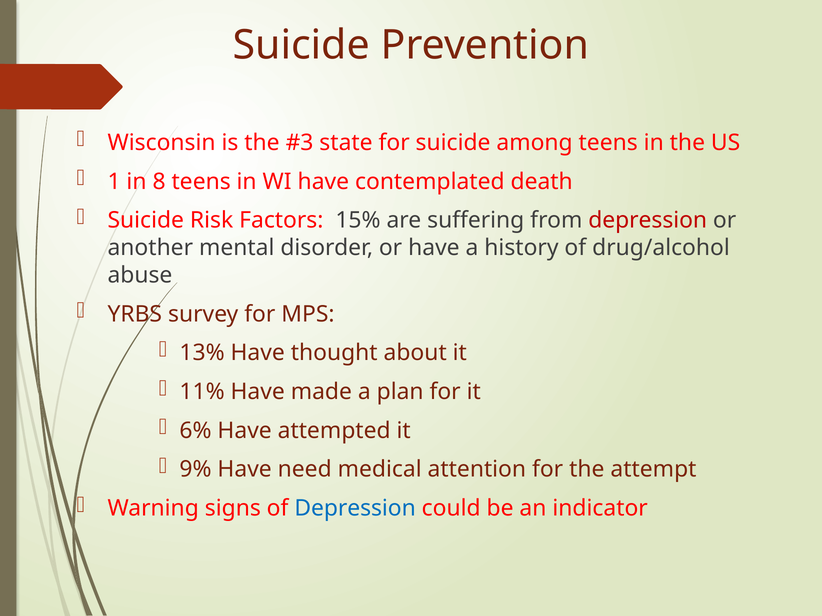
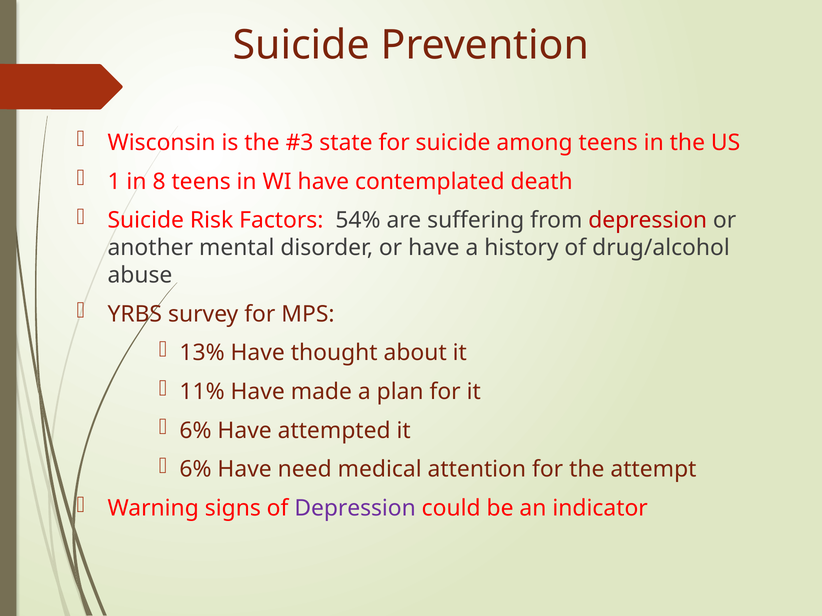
15%: 15% -> 54%
9% at (195, 470): 9% -> 6%
Depression at (355, 509) colour: blue -> purple
